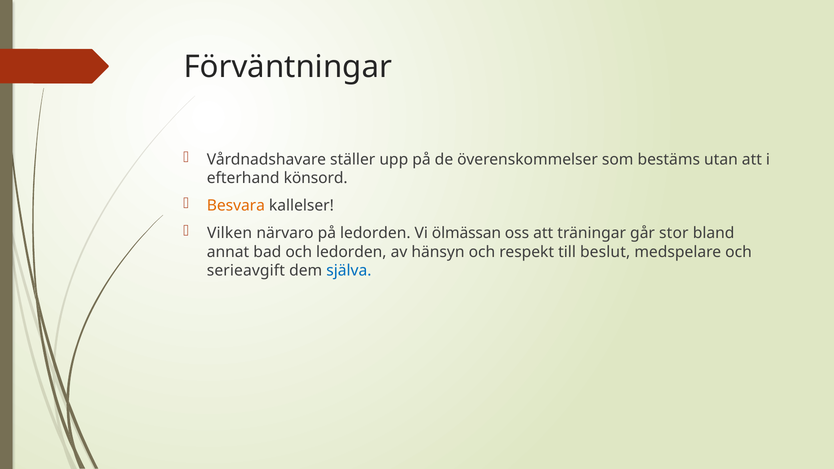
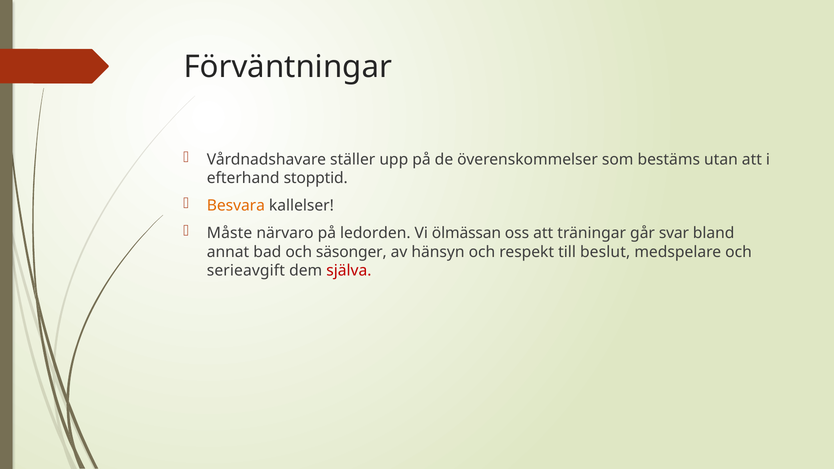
könsord: könsord -> stopptid
Vilken: Vilken -> Måste
stor: stor -> svar
och ledorden: ledorden -> säsonger
själva colour: blue -> red
